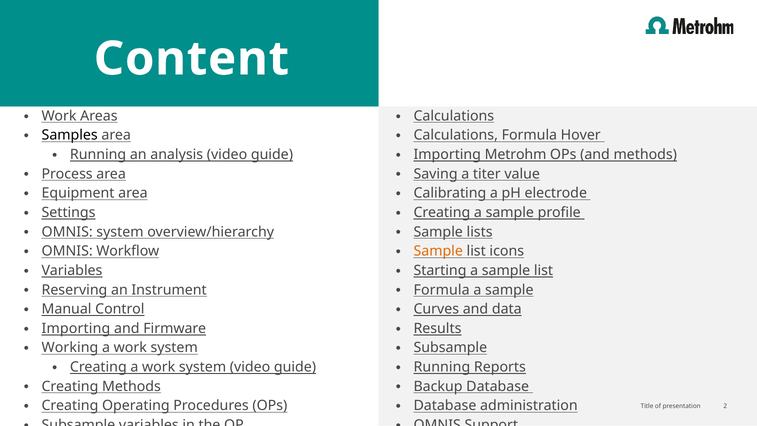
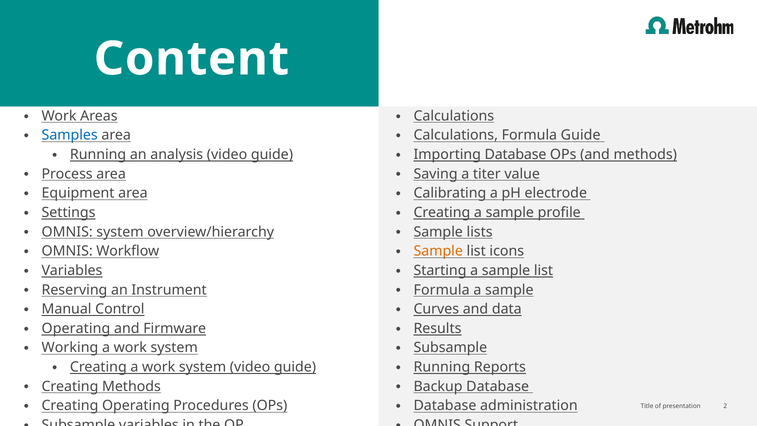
Samples colour: black -> blue
Formula Hover: Hover -> Guide
Importing Metrohm: Metrohm -> Database
Importing at (76, 328): Importing -> Operating
